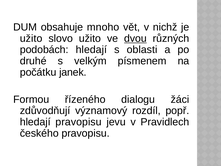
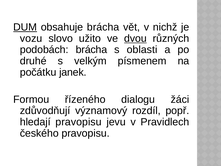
DUM underline: none -> present
obsahuje mnoho: mnoho -> brácha
užito at (31, 38): užito -> vozu
podobách hledají: hledají -> brácha
